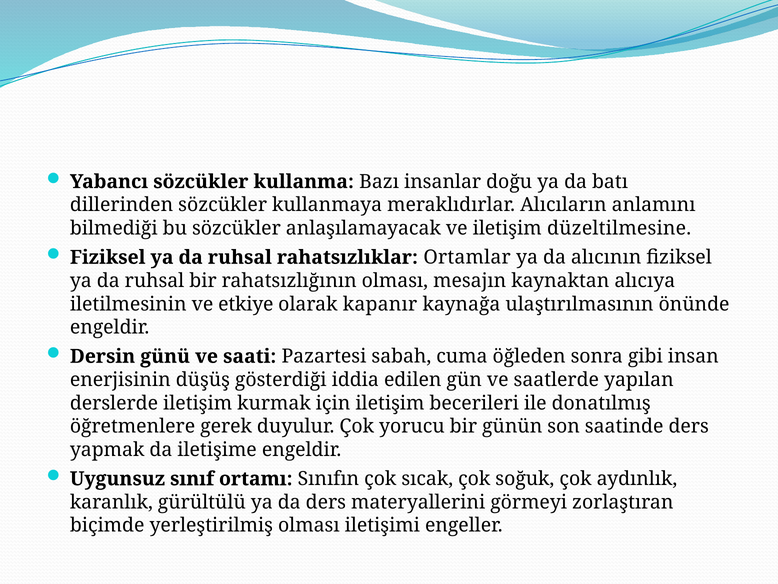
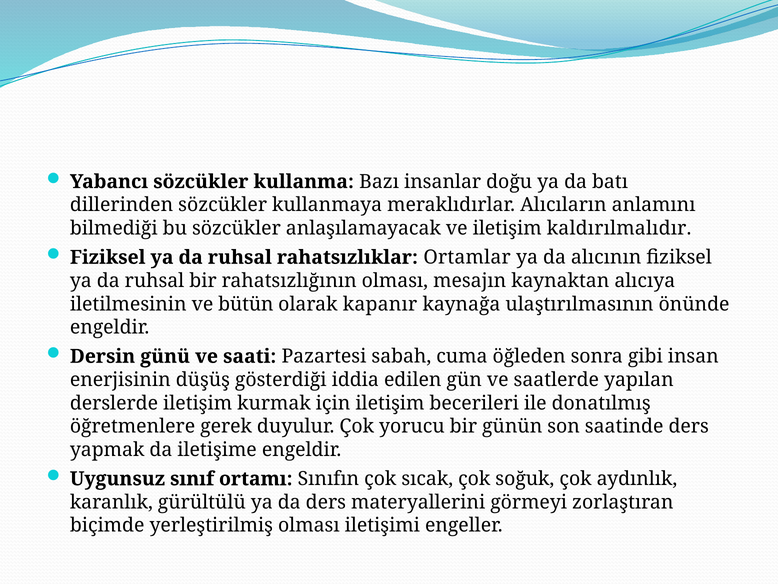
düzeltilmesine: düzeltilmesine -> kaldırılmalıdır
etkiye: etkiye -> bütün
